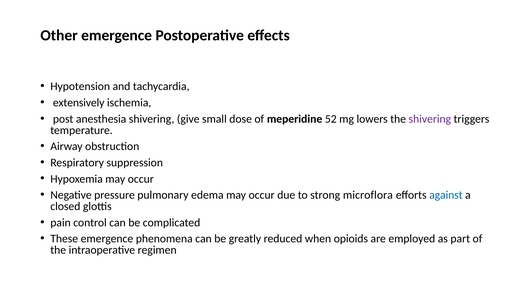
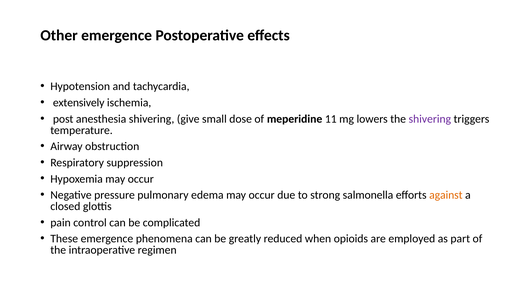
52: 52 -> 11
microflora: microflora -> salmonella
against colour: blue -> orange
